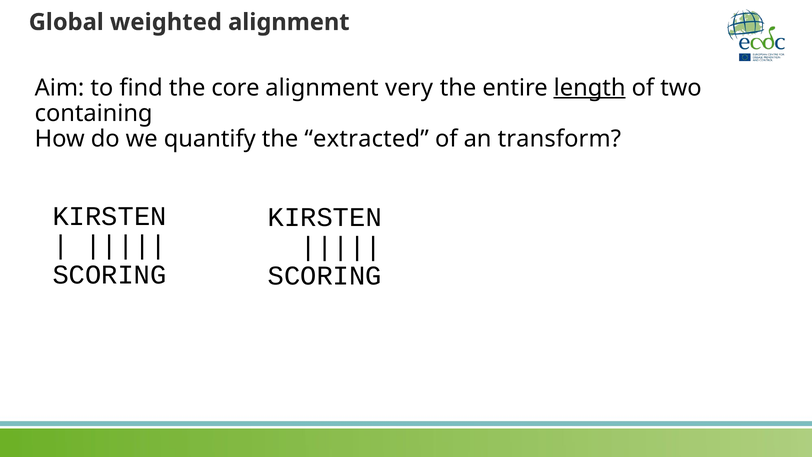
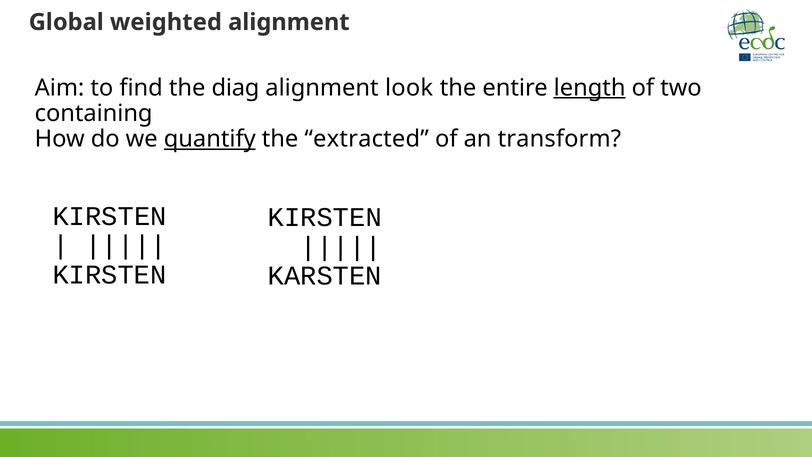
core: core -> diag
very: very -> look
quantify underline: none -> present
SCORING at (110, 275): SCORING -> KIRSTEN
SCORING at (325, 276): SCORING -> KARSTEN
